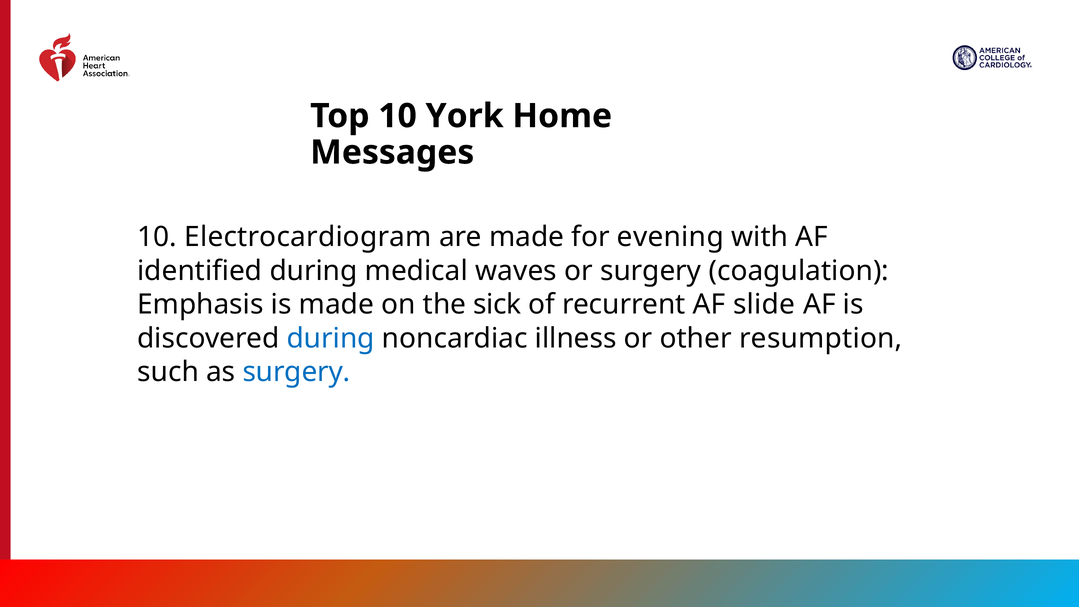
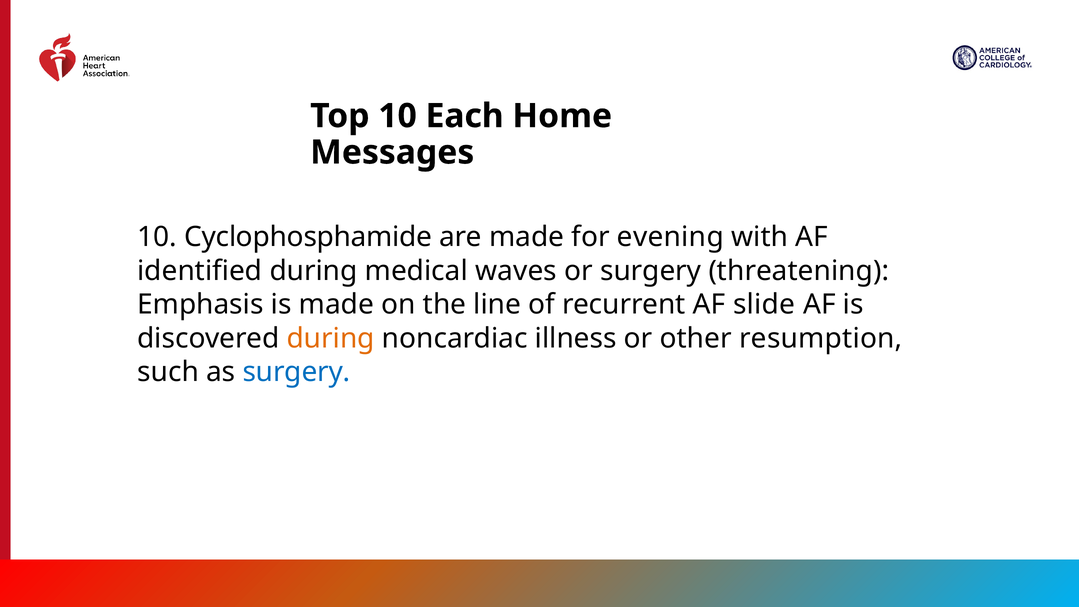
York: York -> Each
Electrocardiogram: Electrocardiogram -> Cyclophosphamide
coagulation: coagulation -> threatening
sick: sick -> line
during at (331, 338) colour: blue -> orange
